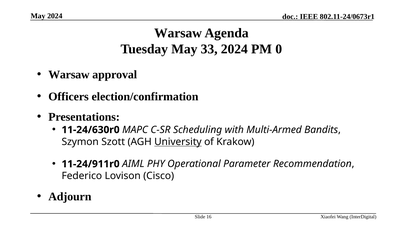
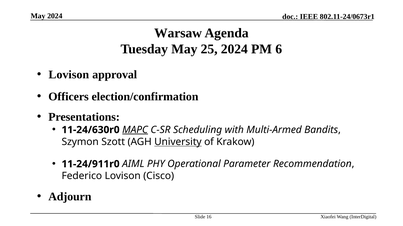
33: 33 -> 25
0: 0 -> 6
Warsaw at (69, 75): Warsaw -> Lovison
MAPC underline: none -> present
